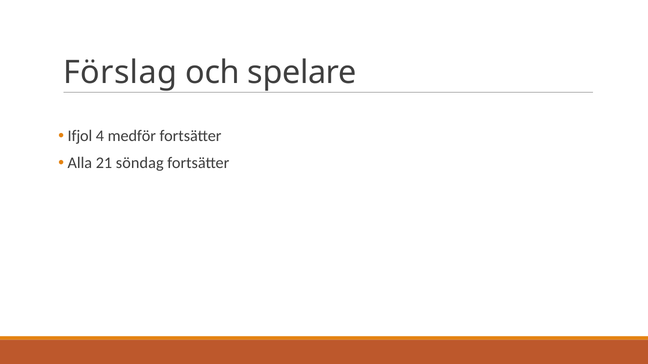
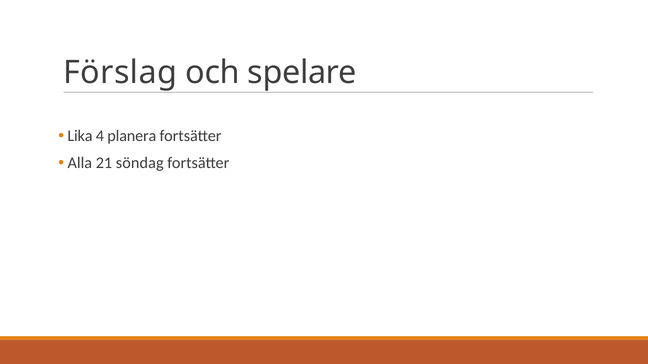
Ifjol: Ifjol -> Lika
medför: medför -> planera
